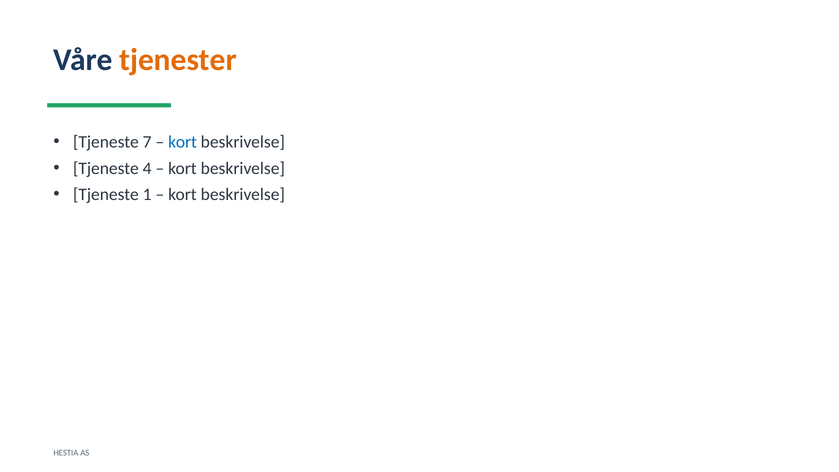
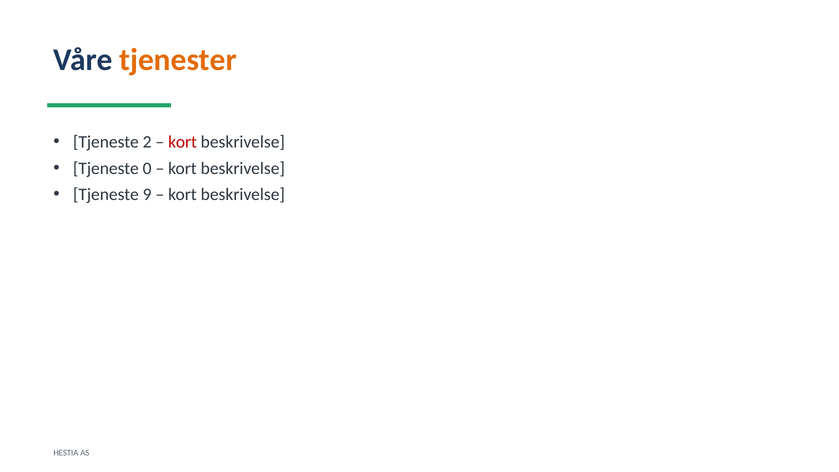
7: 7 -> 2
kort at (183, 142) colour: blue -> red
4: 4 -> 0
1: 1 -> 9
